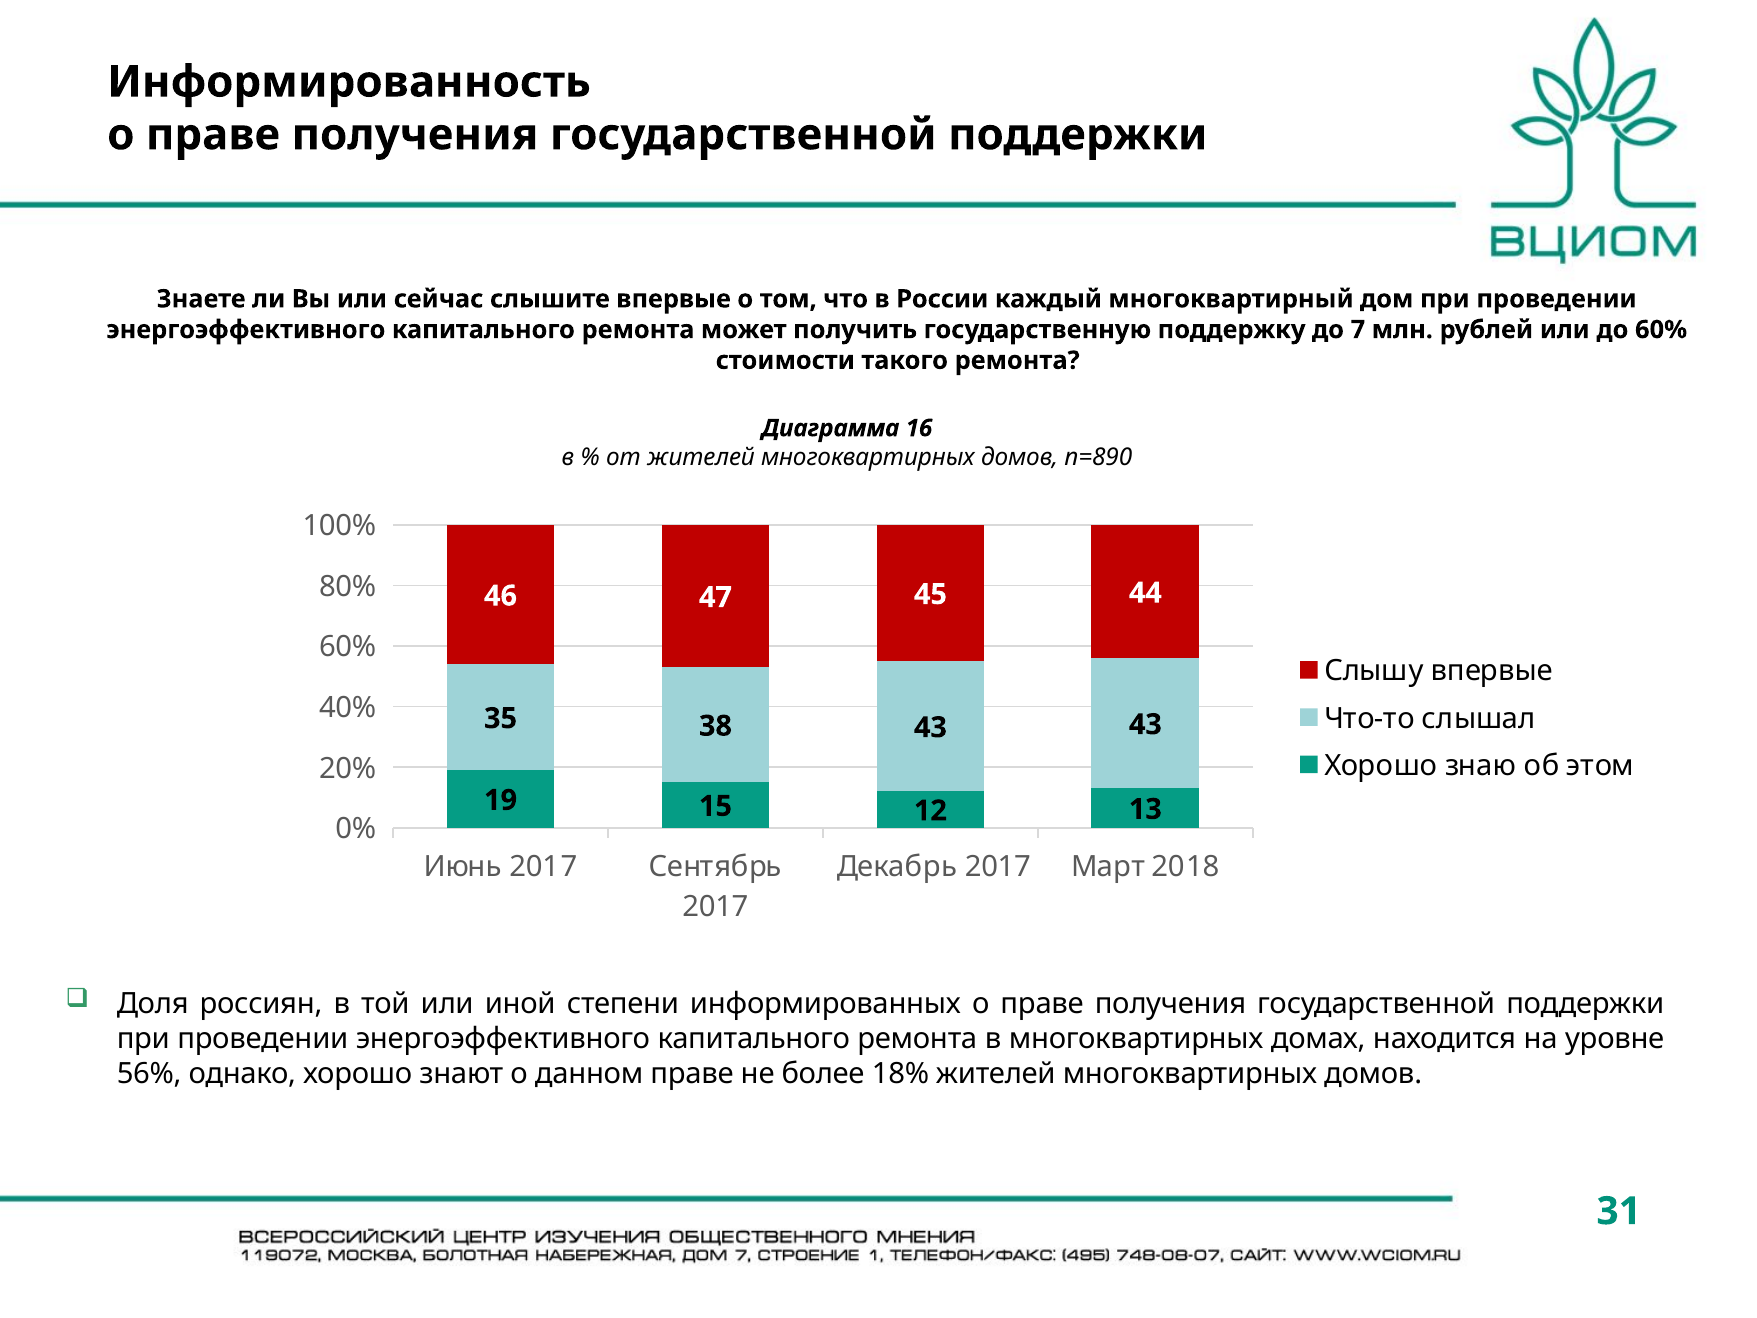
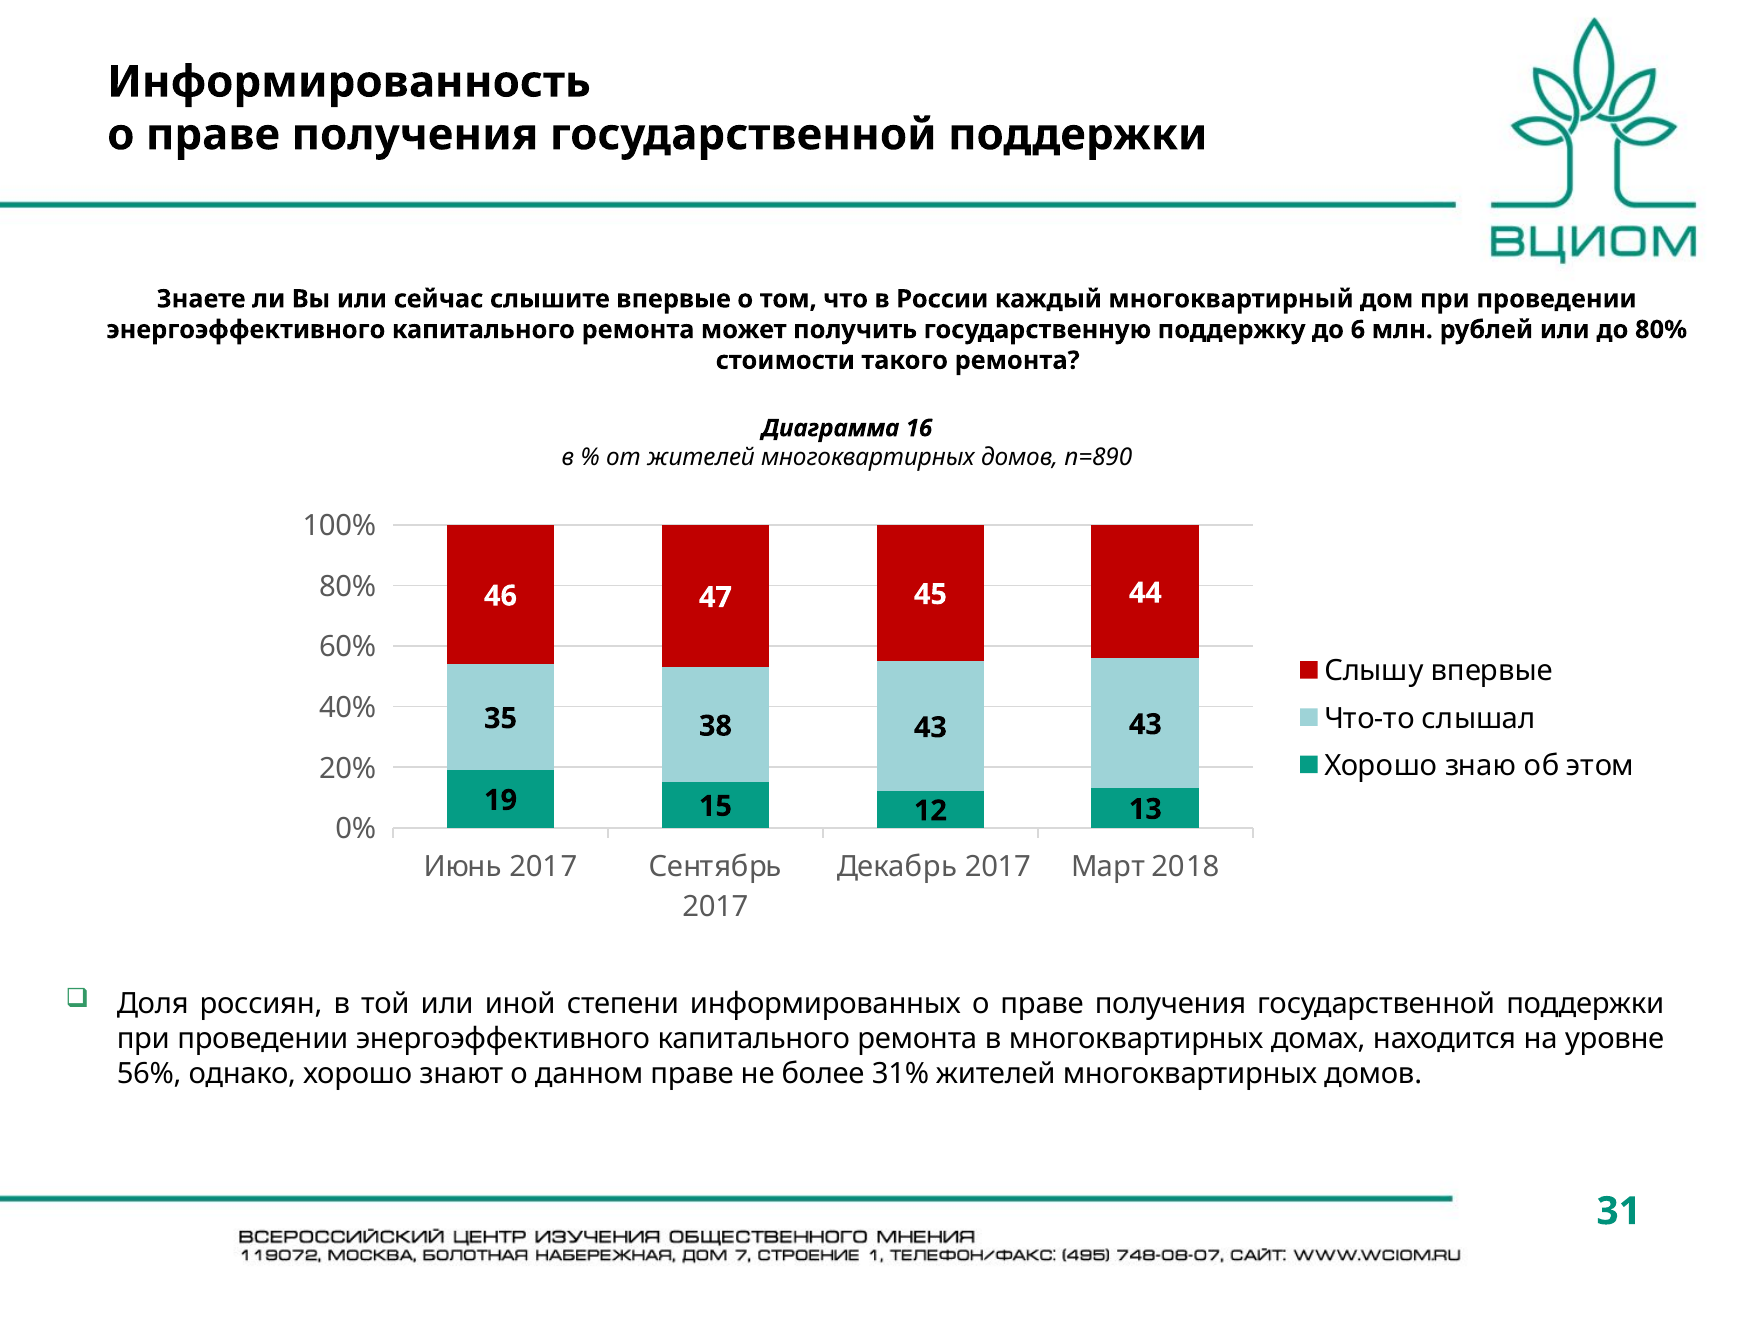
7: 7 -> 6
до 60%: 60% -> 80%
18%: 18% -> 31%
